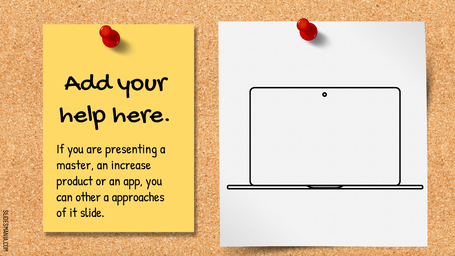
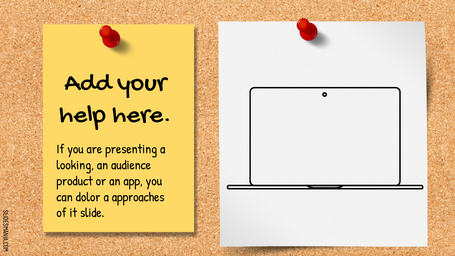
master: master -> looking
increase: increase -> audience
other: other -> dolor
